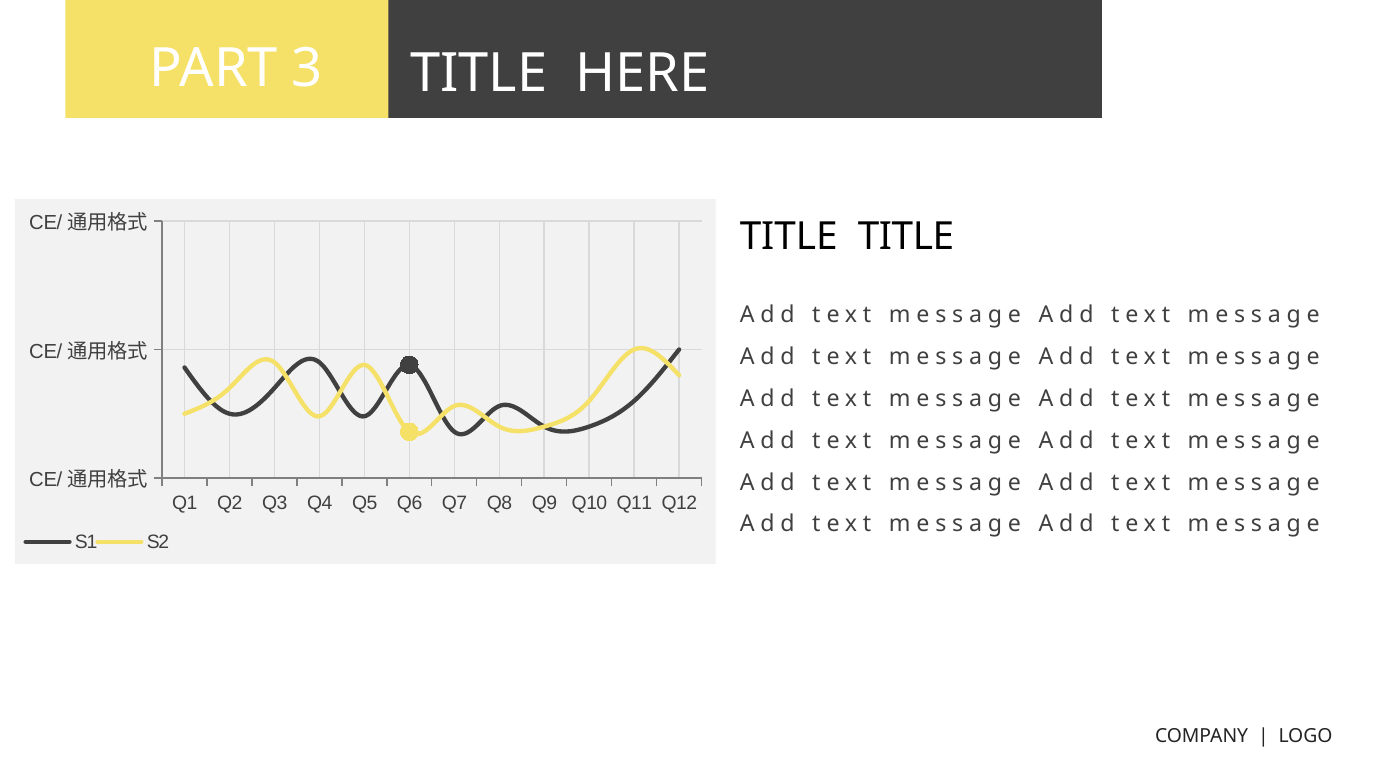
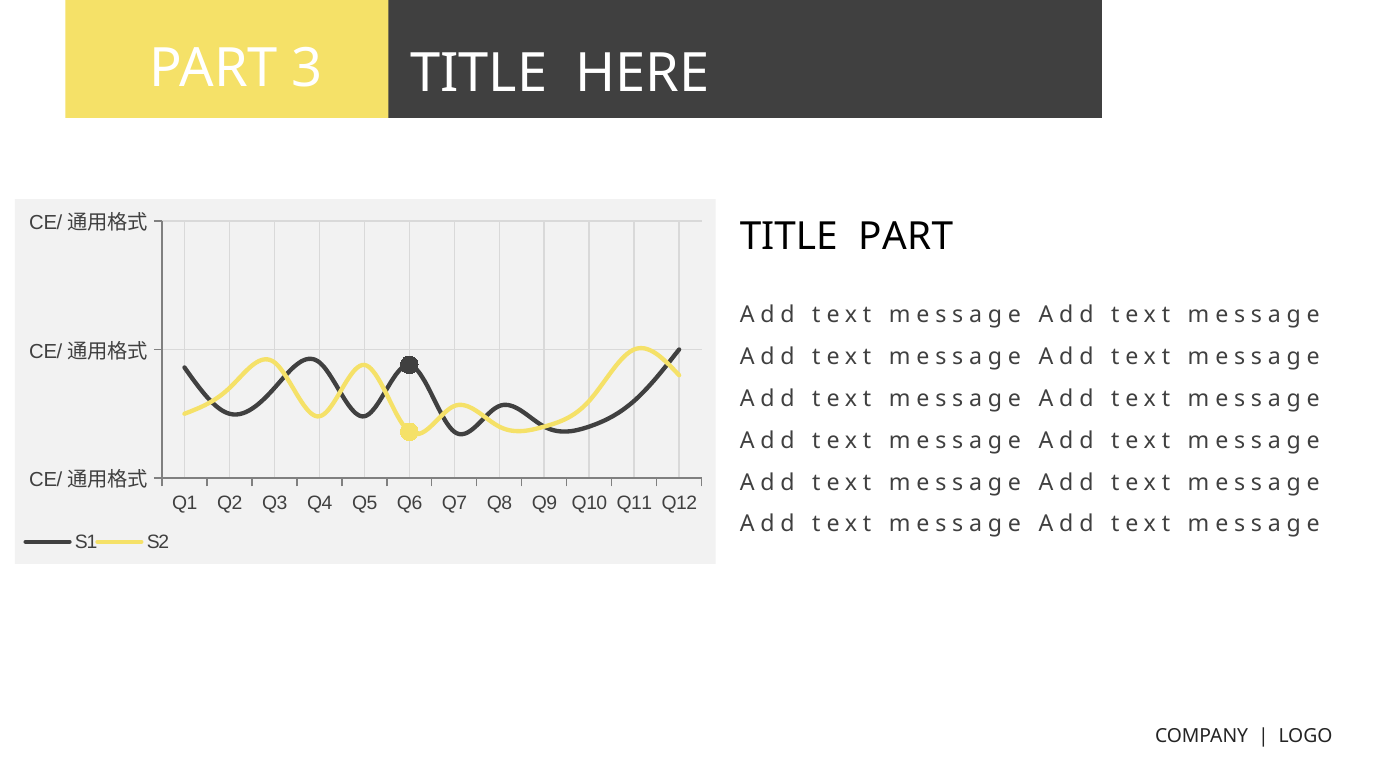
TITLE TITLE: TITLE -> PART
